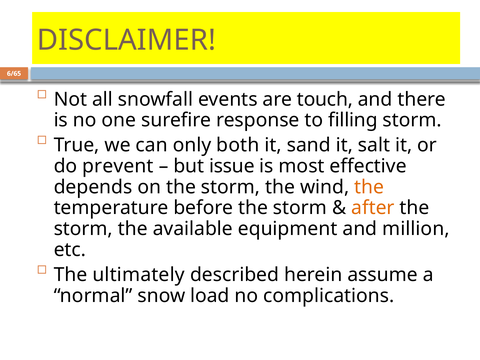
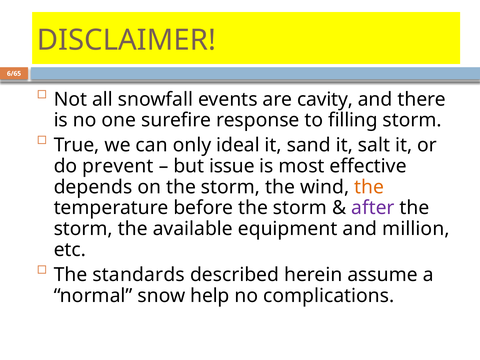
touch: touch -> cavity
both: both -> ideal
after colour: orange -> purple
ultimately: ultimately -> standards
load: load -> help
